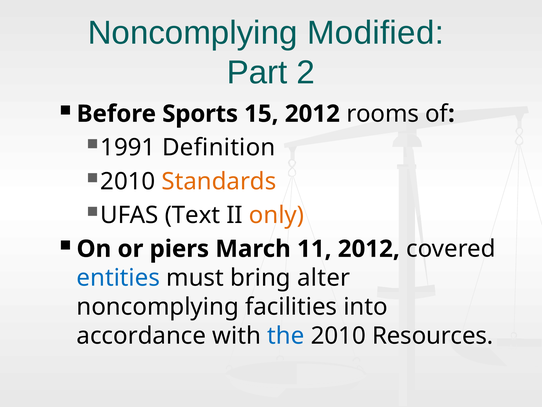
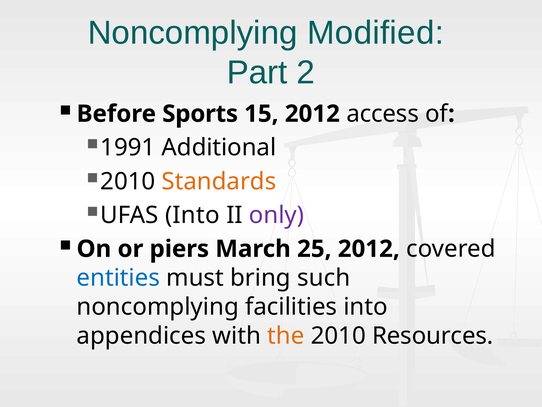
rooms: rooms -> access
Definition: Definition -> Additional
UFAS Text: Text -> Into
only colour: orange -> purple
11: 11 -> 25
alter: alter -> such
accordance: accordance -> appendices
the colour: blue -> orange
